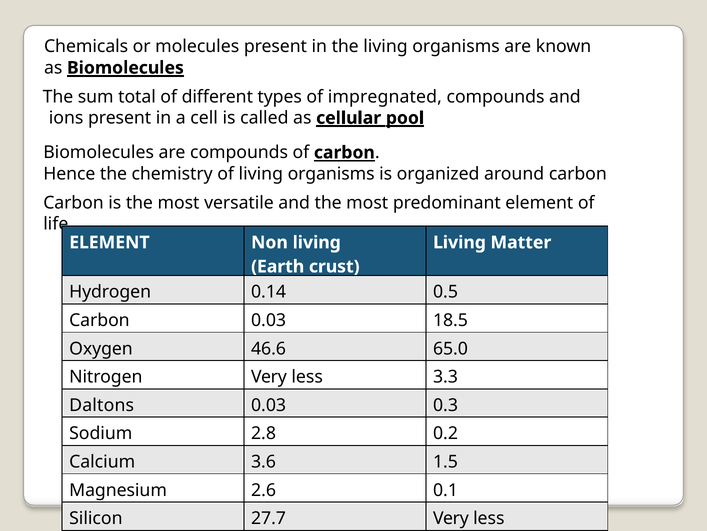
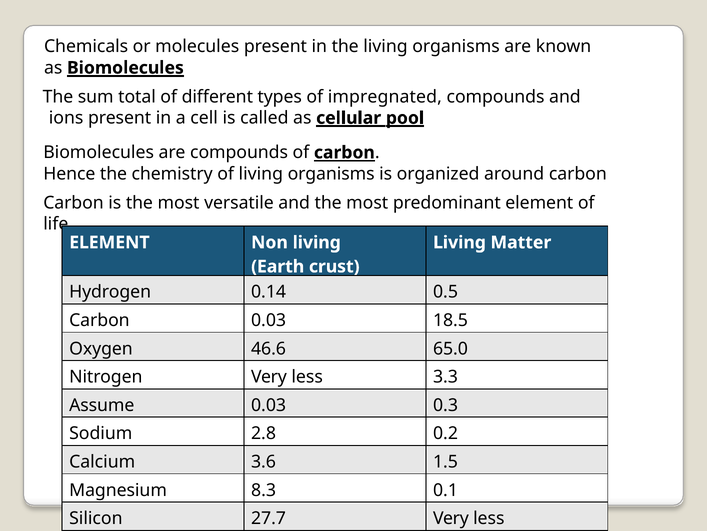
Daltons: Daltons -> Assume
2.6: 2.6 -> 8.3
